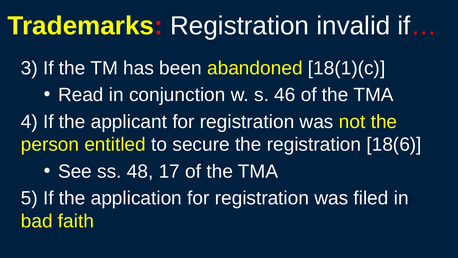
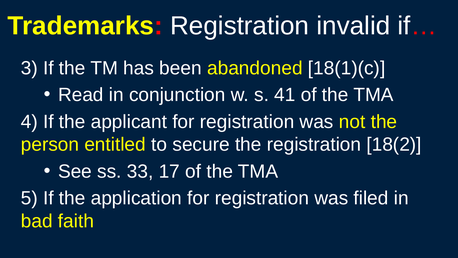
46: 46 -> 41
18(6: 18(6 -> 18(2
48: 48 -> 33
